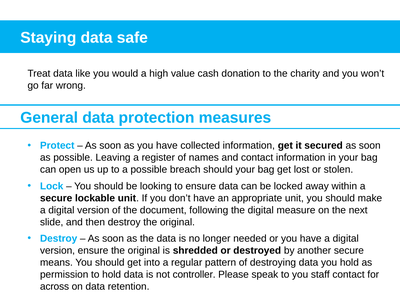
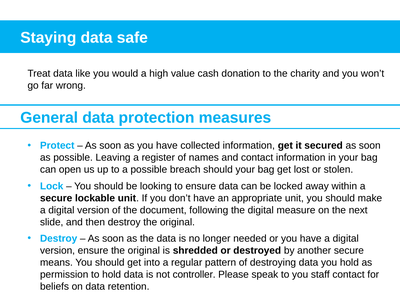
across: across -> beliefs
